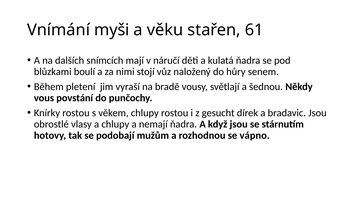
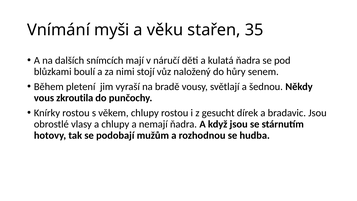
61: 61 -> 35
povstání: povstání -> zkroutila
vápno: vápno -> hudba
